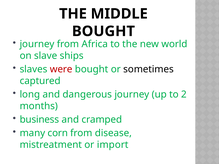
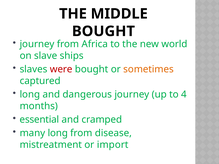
sometimes colour: black -> orange
2: 2 -> 4
business: business -> essential
many corn: corn -> long
